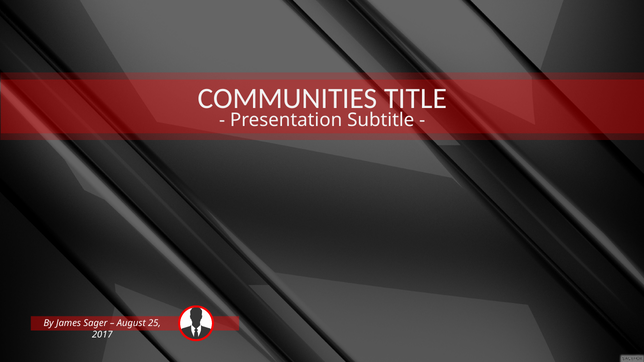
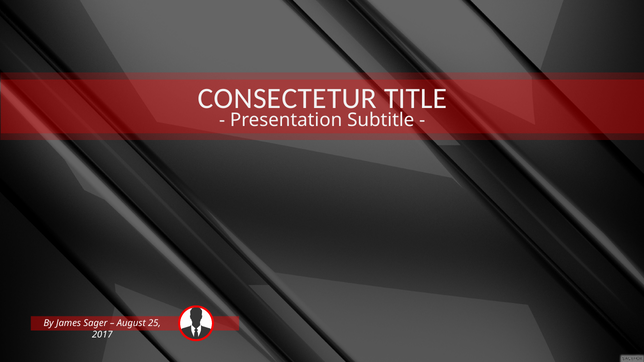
COMMUNITIES: COMMUNITIES -> CONSECTETUR
